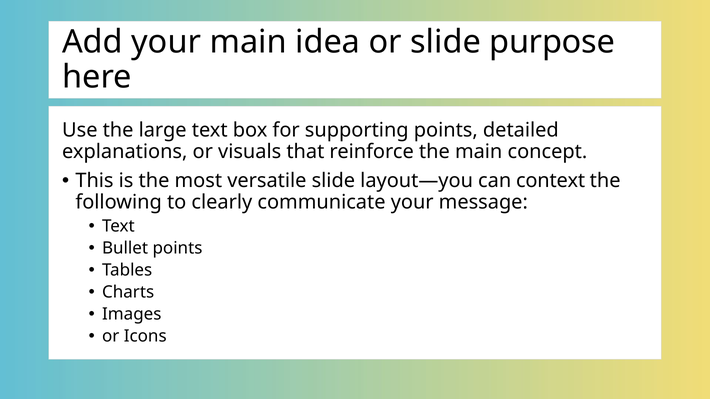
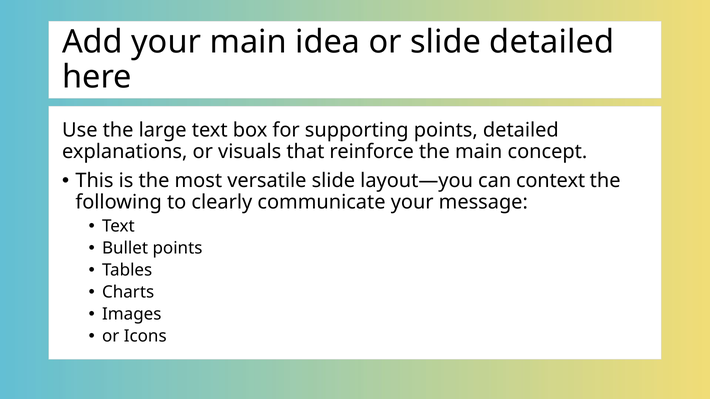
slide purpose: purpose -> detailed
